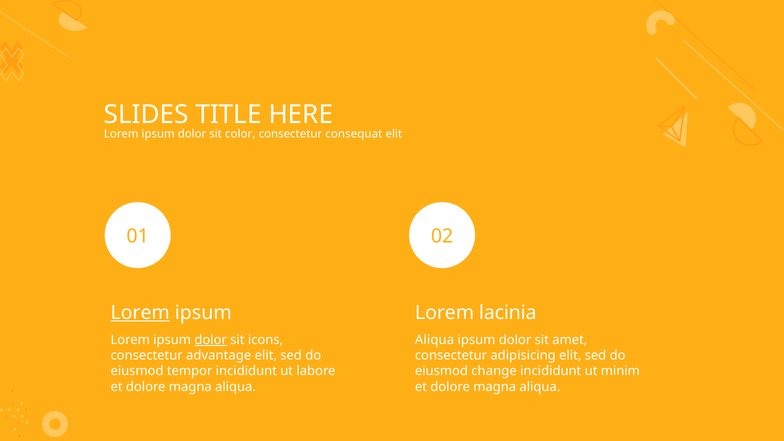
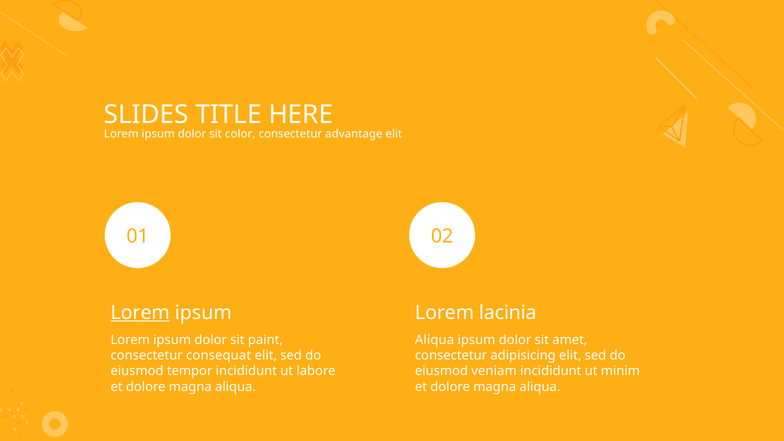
consequat: consequat -> advantage
dolor at (211, 340) underline: present -> none
icons: icons -> paint
advantage: advantage -> consequat
change: change -> veniam
